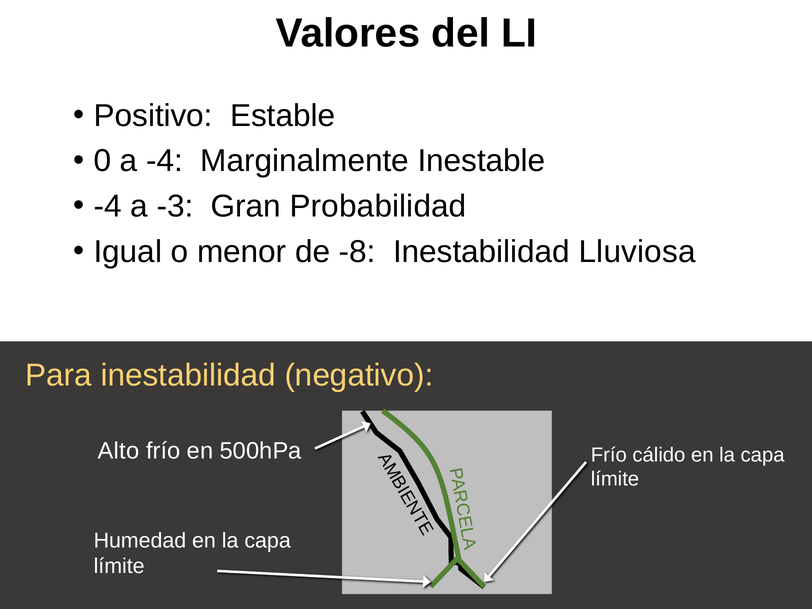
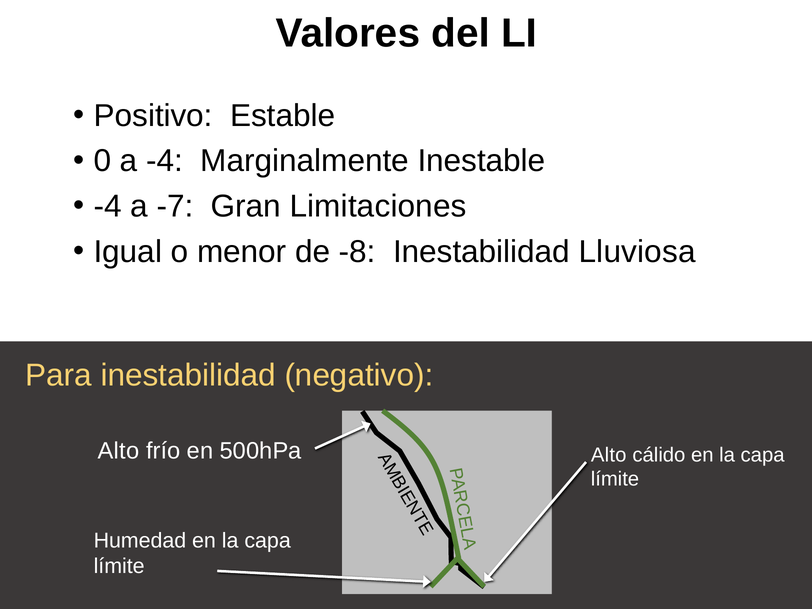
-3: -3 -> -7
Probabilidad: Probabilidad -> Limitaciones
500hPa Frío: Frío -> Alto
